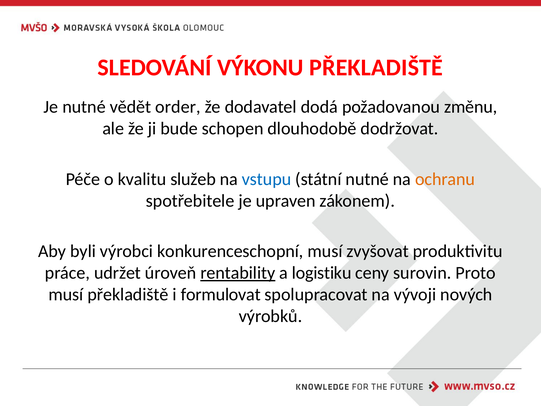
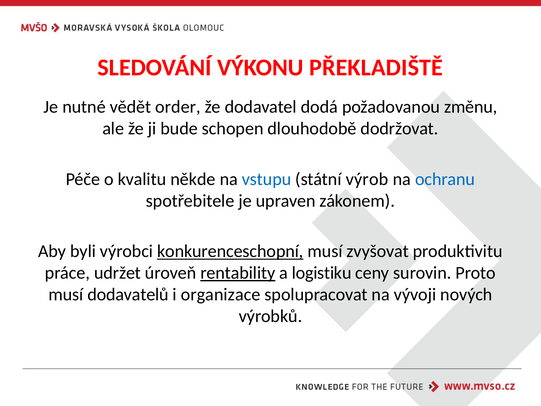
služeb: služeb -> někde
státní nutné: nutné -> výrob
ochranu colour: orange -> blue
konkurenceschopní underline: none -> present
musí překladiště: překladiště -> dodavatelů
formulovat: formulovat -> organizace
